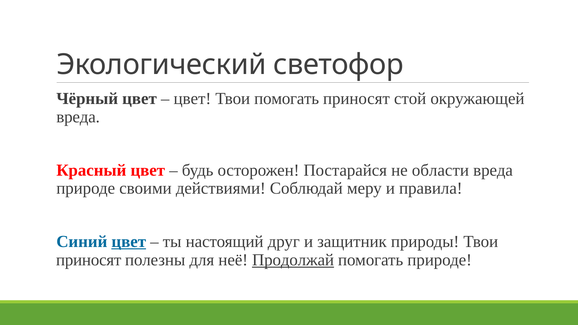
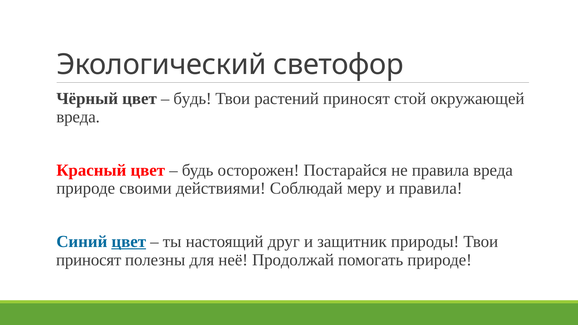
цвет at (192, 99): цвет -> будь
Твои помогать: помогать -> растений
не области: области -> правила
Продолжай underline: present -> none
